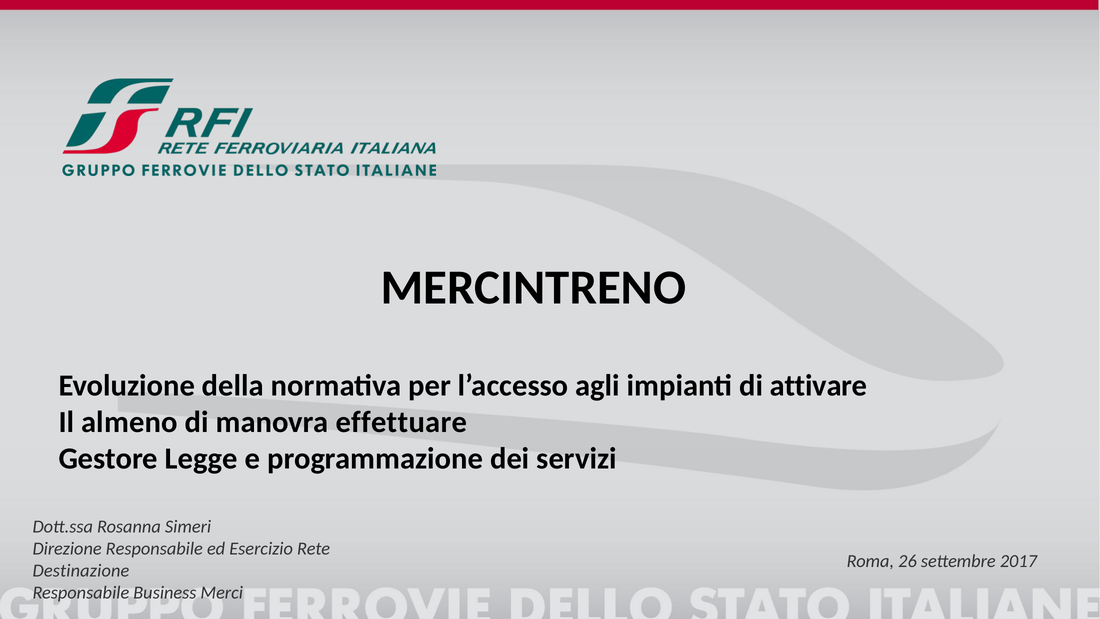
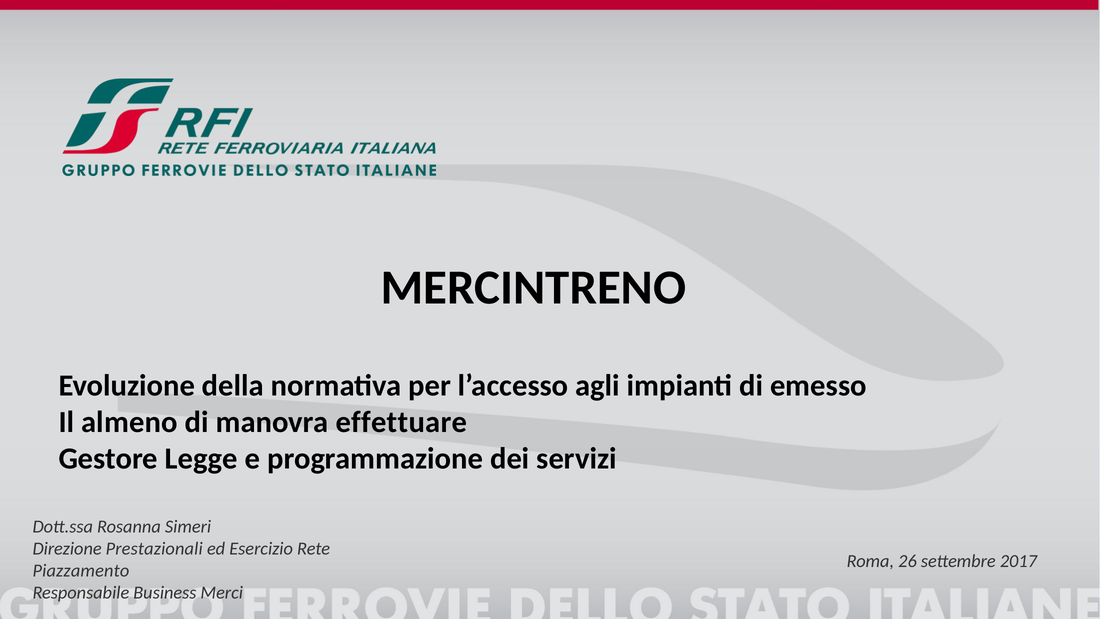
attivare: attivare -> emesso
Direzione Responsabile: Responsabile -> Prestazionali
Destinazione: Destinazione -> Piazzamento
